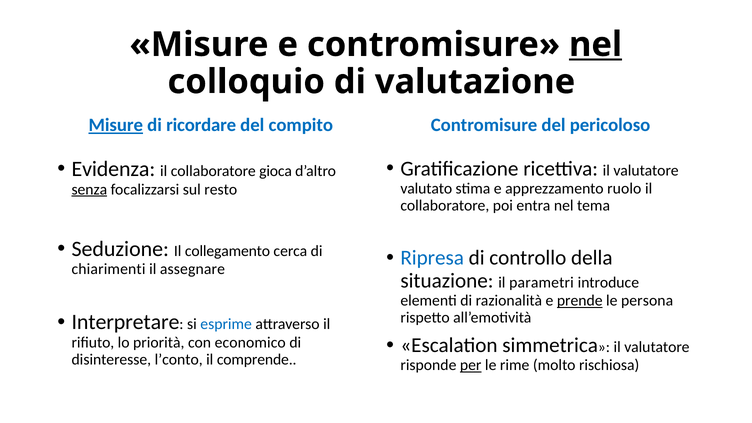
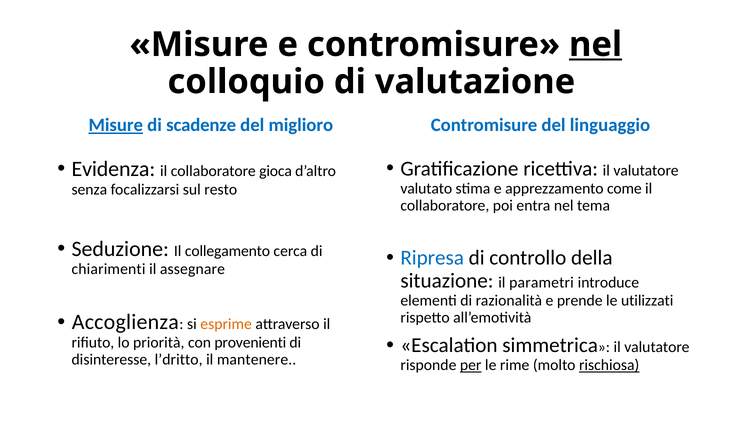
ricordare: ricordare -> scadenze
compito: compito -> miglioro
pericoloso: pericoloso -> linguaggio
ruolo: ruolo -> come
senza underline: present -> none
prende underline: present -> none
persona: persona -> utilizzati
Interpretare: Interpretare -> Accoglienza
esprime colour: blue -> orange
economico: economico -> provenienti
l’conto: l’conto -> l’dritto
comprende: comprende -> mantenere
rischiosa underline: none -> present
